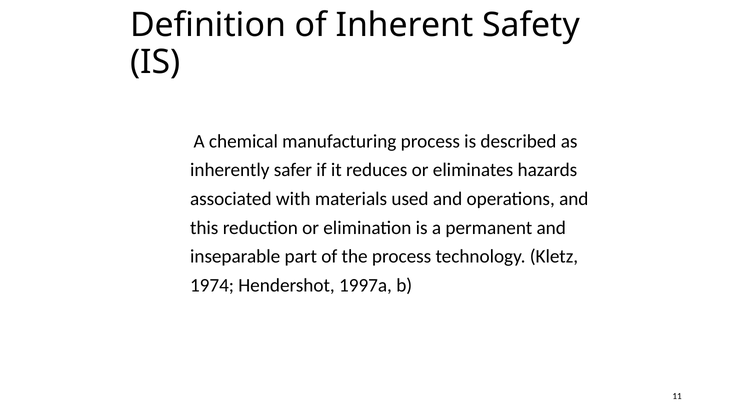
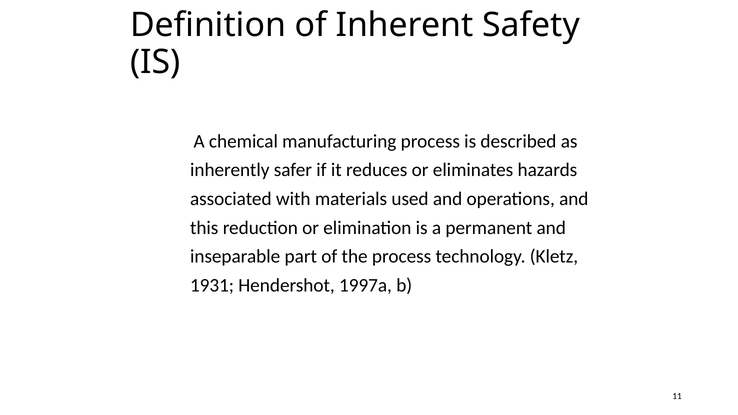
1974: 1974 -> 1931
